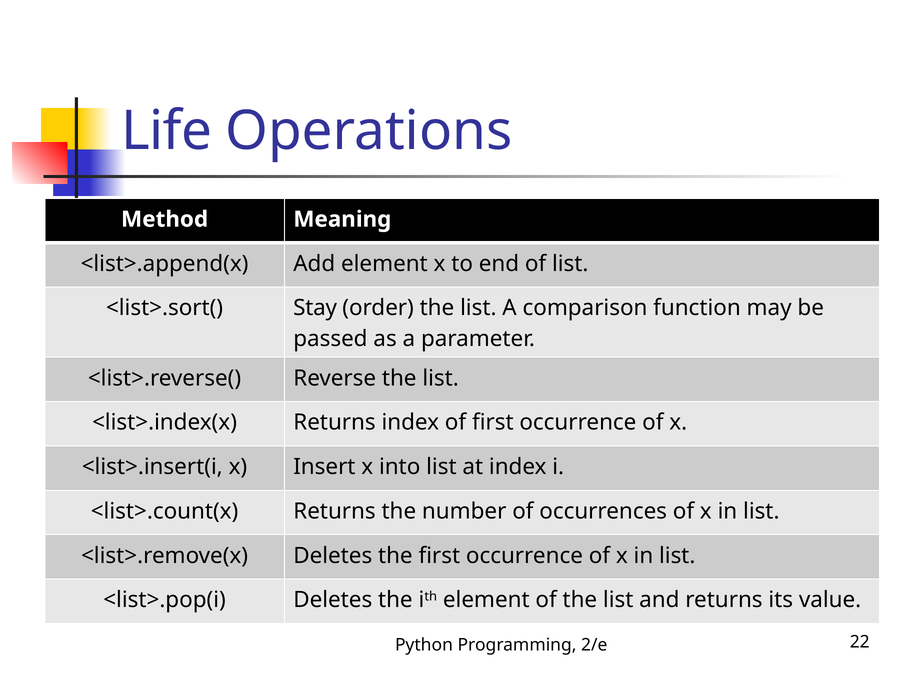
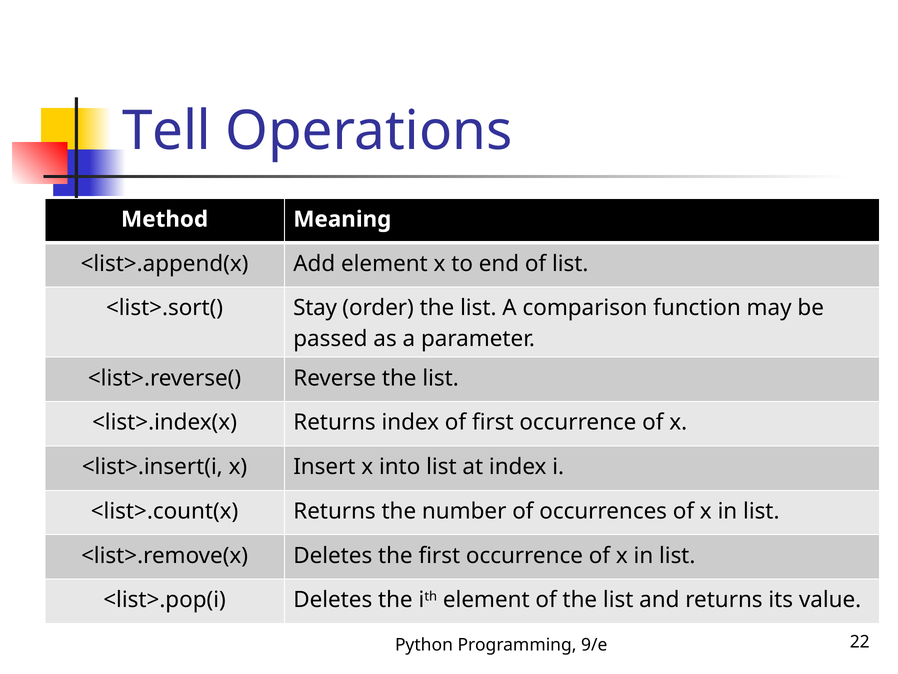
Life: Life -> Tell
2/e: 2/e -> 9/e
